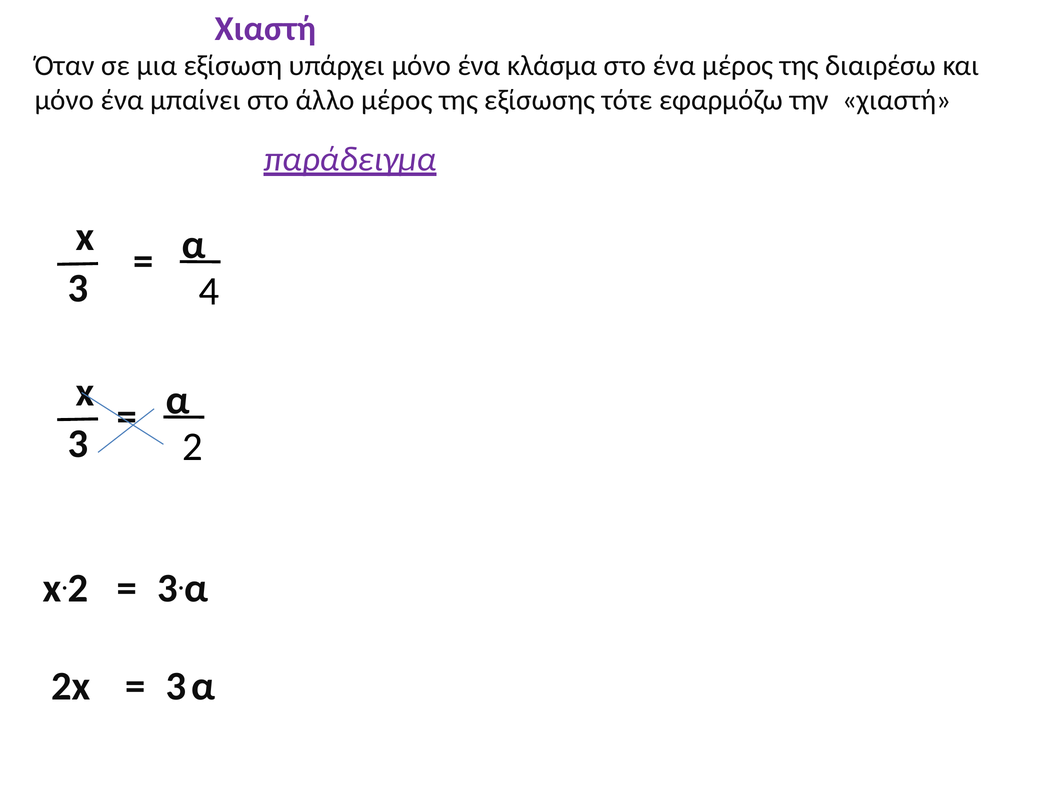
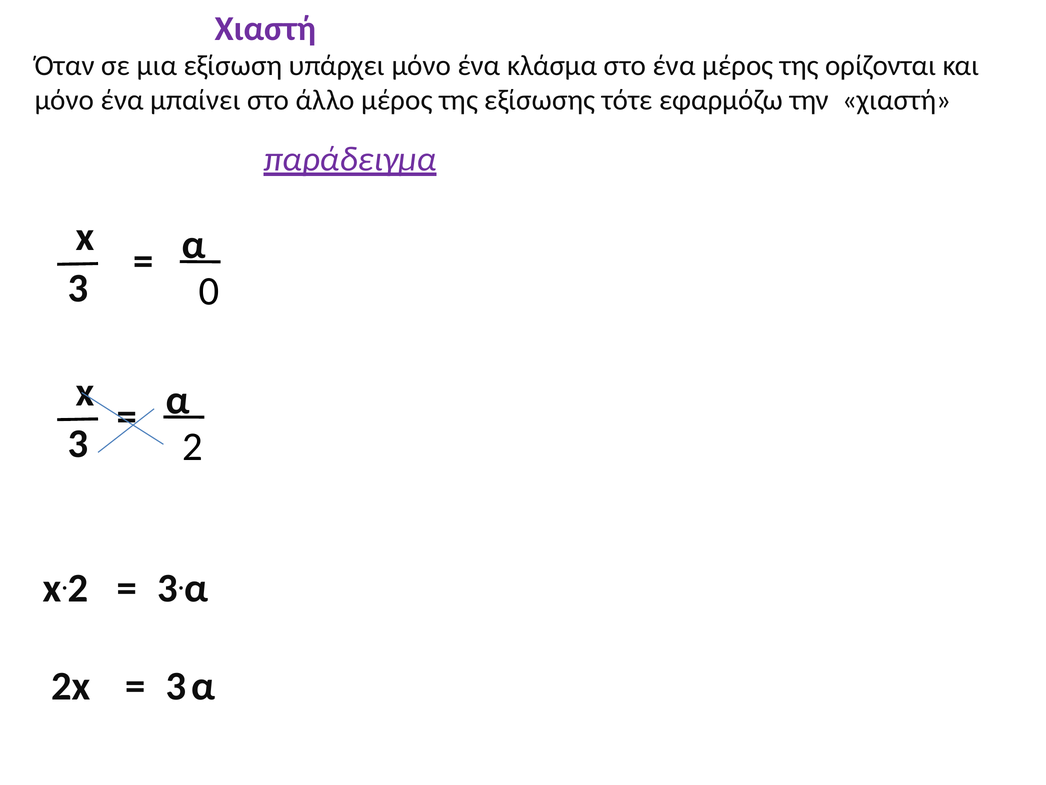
διαιρέσω: διαιρέσω -> ορίζονται
4: 4 -> 0
